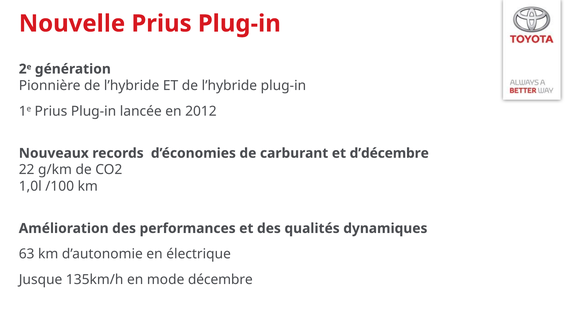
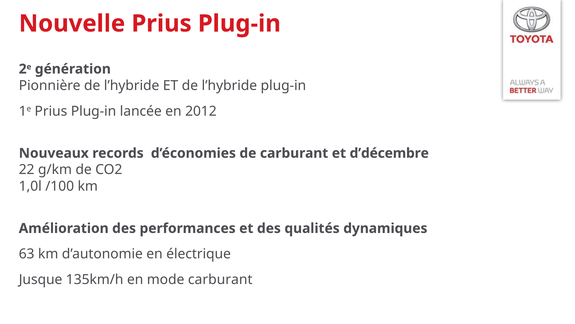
mode décembre: décembre -> carburant
